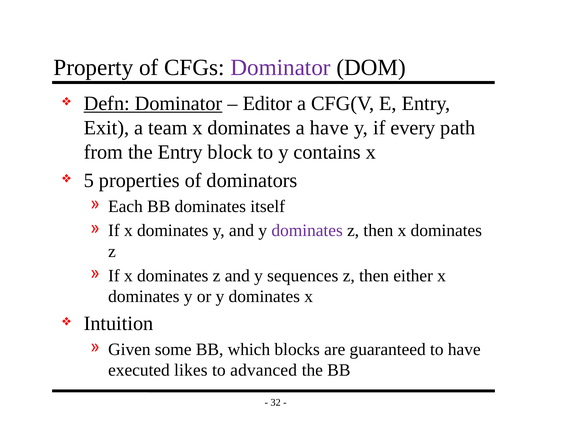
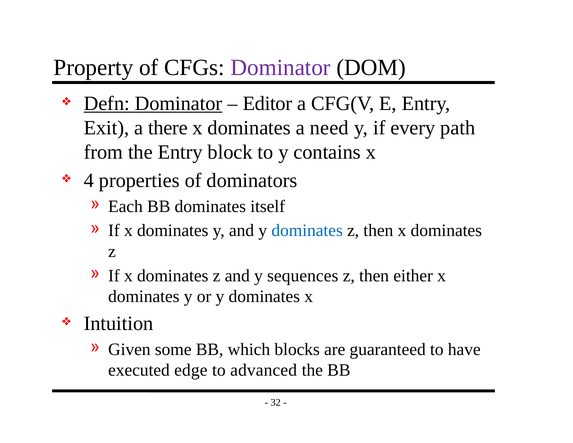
team: team -> there
a have: have -> need
5: 5 -> 4
dominates at (307, 230) colour: purple -> blue
likes: likes -> edge
